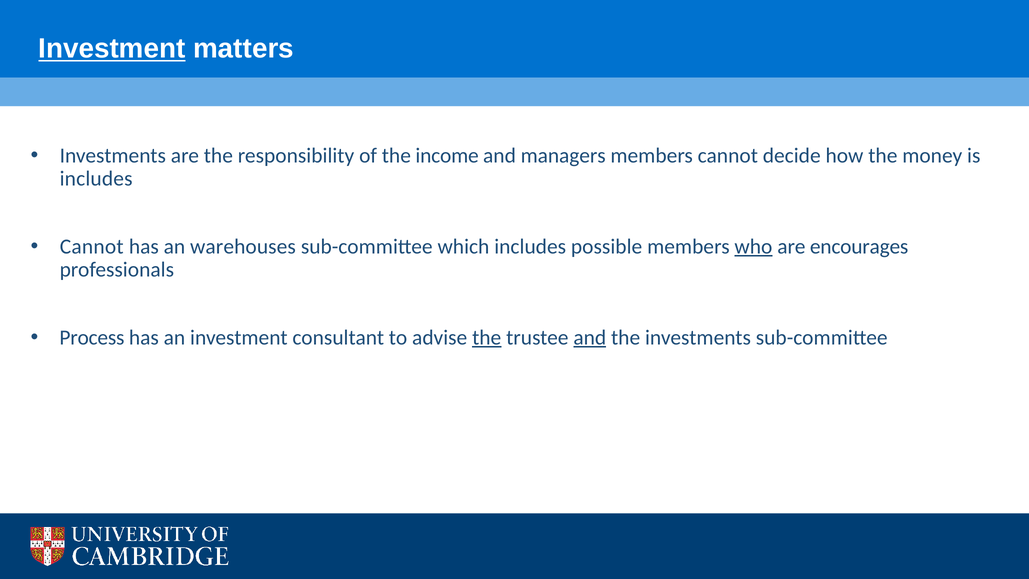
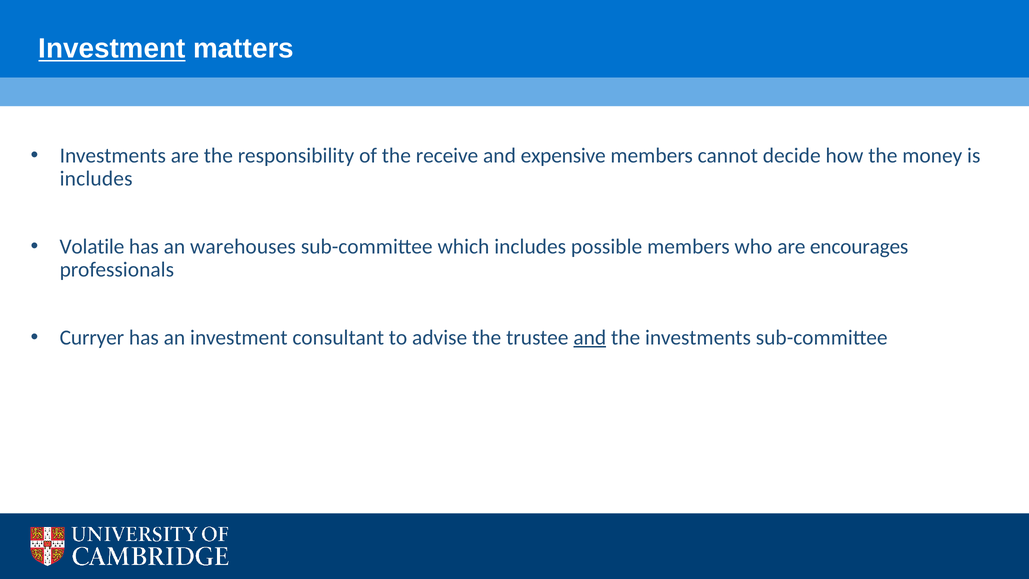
income: income -> receive
managers: managers -> expensive
Cannot at (92, 247): Cannot -> Volatile
who underline: present -> none
Process: Process -> Curryer
the at (487, 337) underline: present -> none
